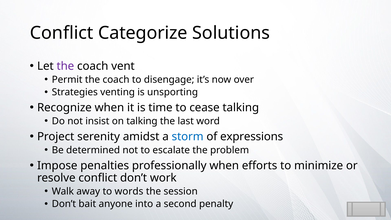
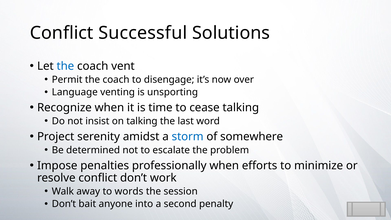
Categorize: Categorize -> Successful
the at (65, 66) colour: purple -> blue
Strategies: Strategies -> Language
expressions: expressions -> somewhere
